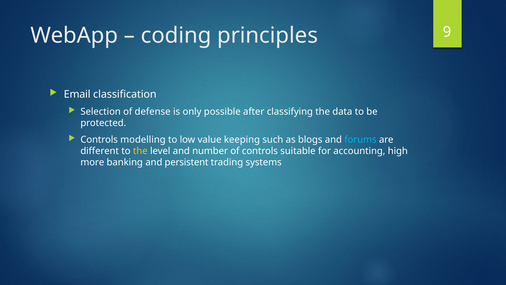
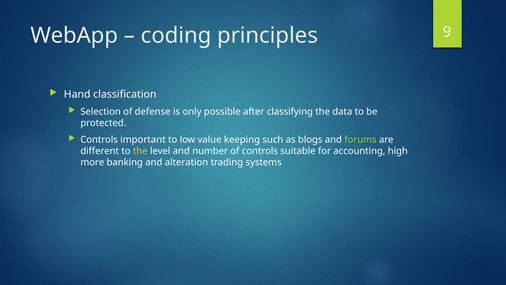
Email: Email -> Hand
modelling: modelling -> important
forums colour: light blue -> light green
persistent: persistent -> alteration
